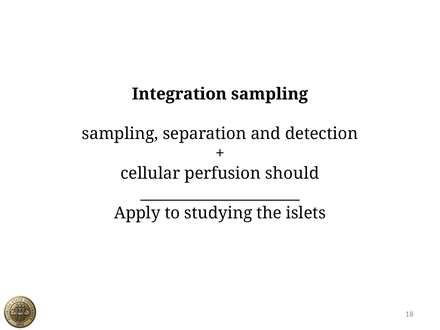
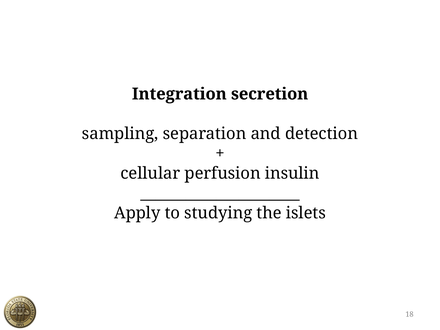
Integration sampling: sampling -> secretion
should: should -> insulin
